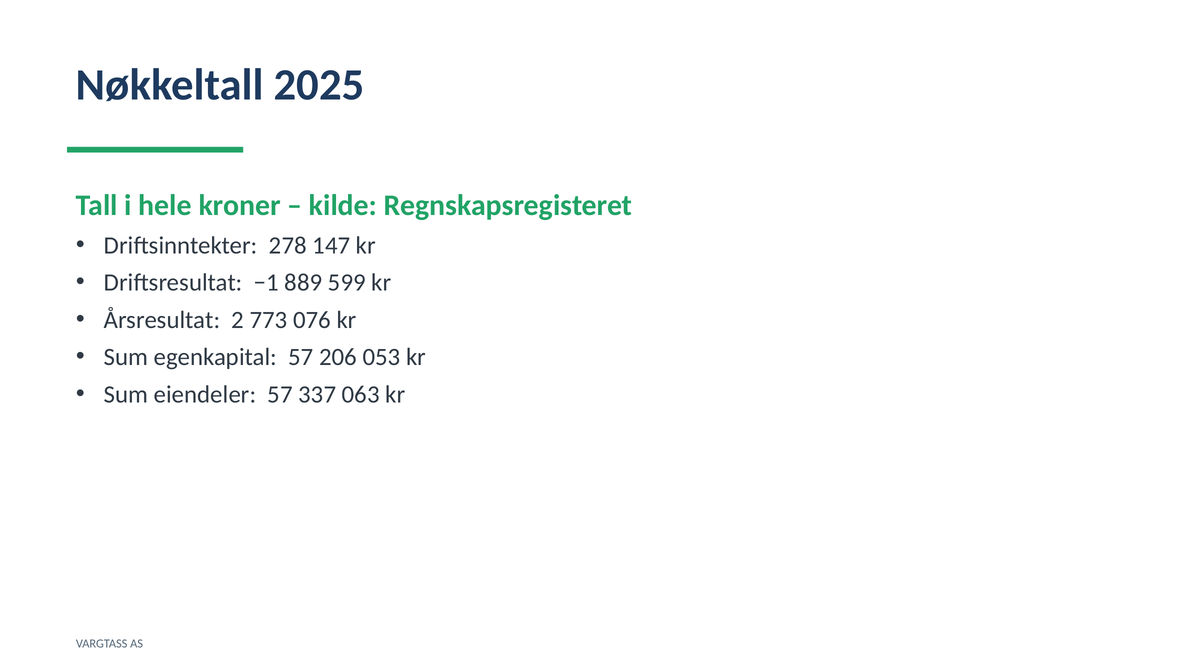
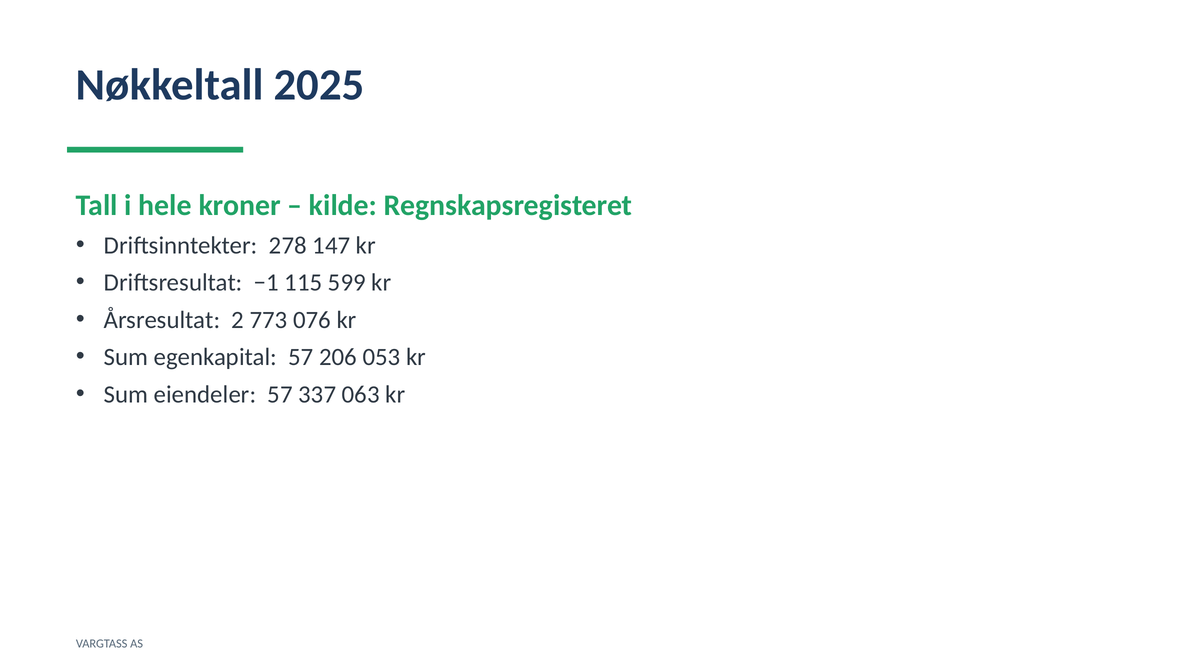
889: 889 -> 115
